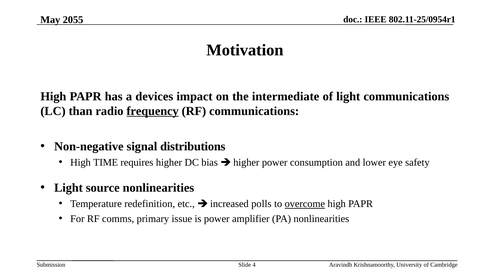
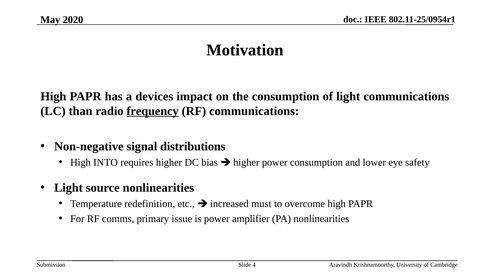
2055: 2055 -> 2020
the intermediate: intermediate -> consumption
TIME: TIME -> INTO
polls: polls -> must
overcome underline: present -> none
